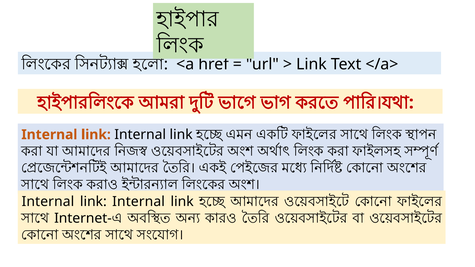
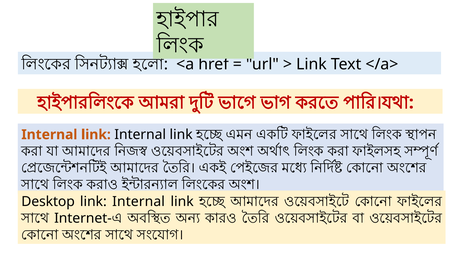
Internal at (48, 202): Internal -> Desktop
